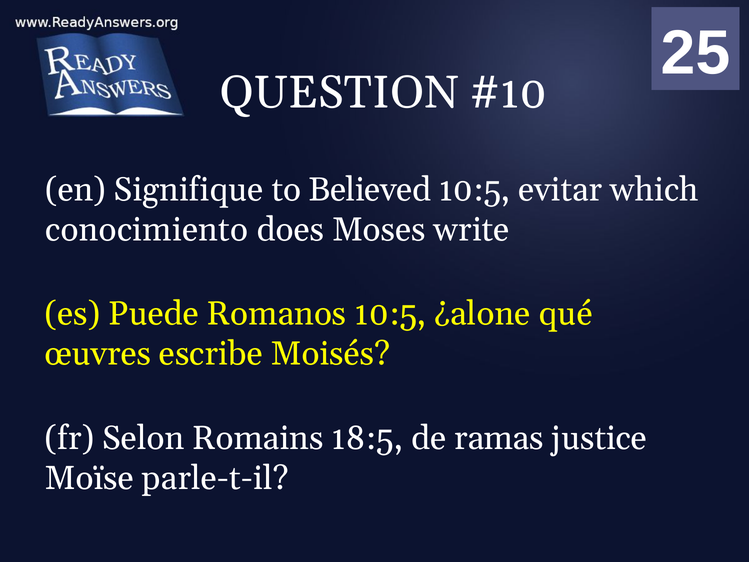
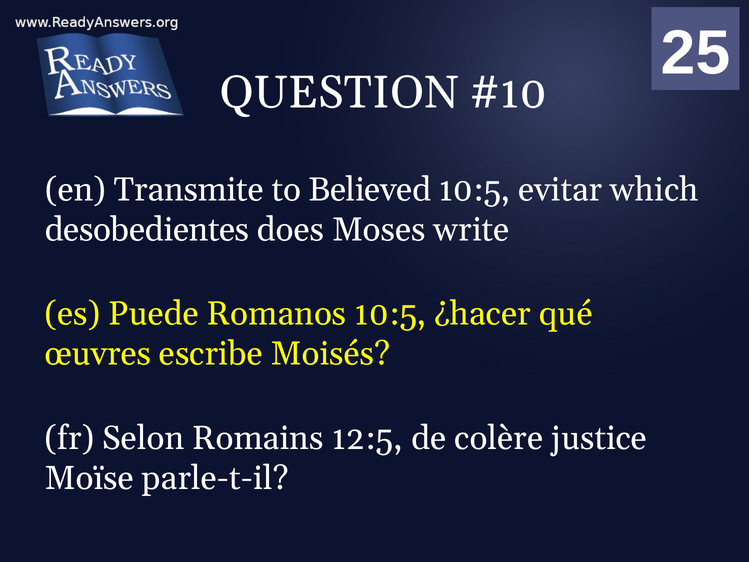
Signifique: Signifique -> Transmite
conocimiento: conocimiento -> desobedientes
¿alone: ¿alone -> ¿hacer
18:5: 18:5 -> 12:5
ramas: ramas -> colère
